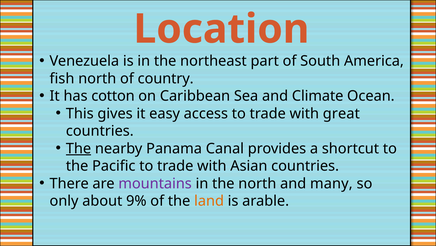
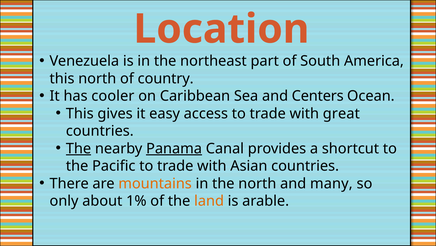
fish at (62, 78): fish -> this
cotton: cotton -> cooler
Climate: Climate -> Centers
Panama underline: none -> present
mountains colour: purple -> orange
9%: 9% -> 1%
